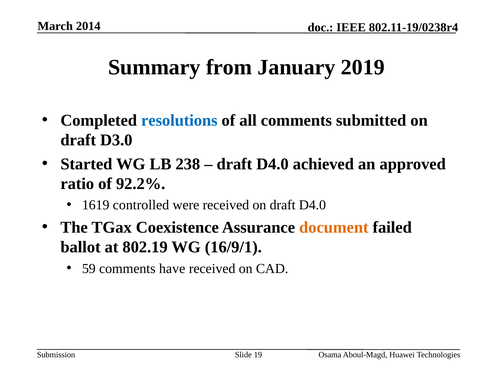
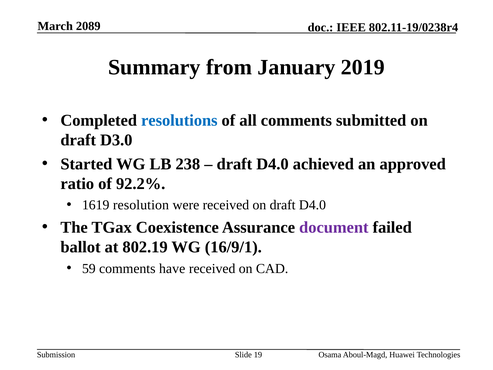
2014: 2014 -> 2089
controlled: controlled -> resolution
document colour: orange -> purple
